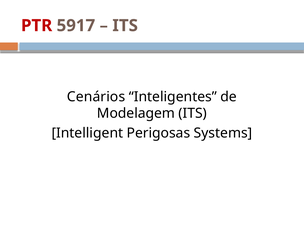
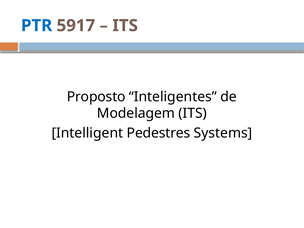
PTR colour: red -> blue
Cenários: Cenários -> Proposto
Perigosas: Perigosas -> Pedestres
